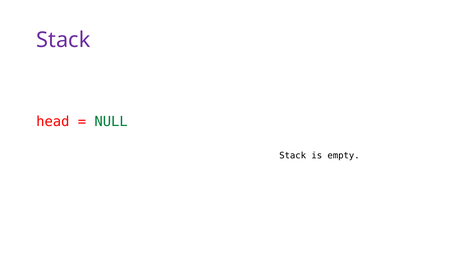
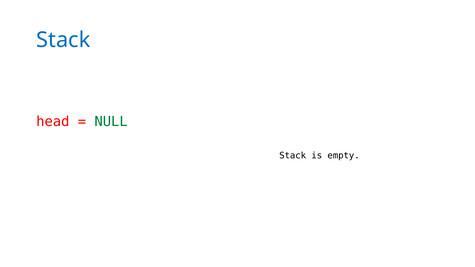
Stack at (63, 40) colour: purple -> blue
